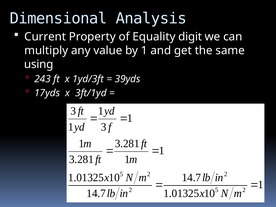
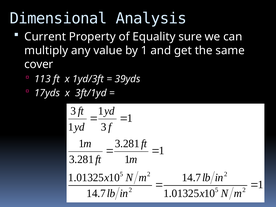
digit: digit -> sure
using: using -> cover
243: 243 -> 113
